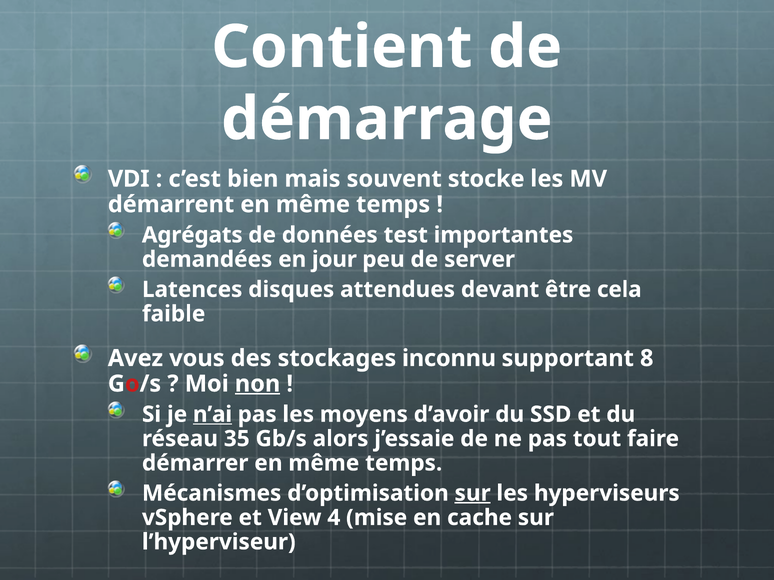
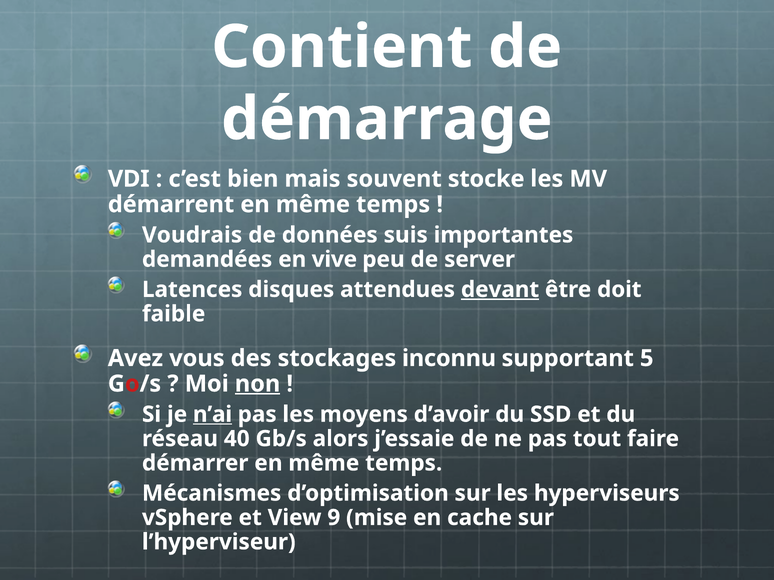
Agrégats: Agrégats -> Voudrais
test: test -> suis
jour: jour -> vive
devant underline: none -> present
cela: cela -> doit
8: 8 -> 5
35: 35 -> 40
sur at (473, 494) underline: present -> none
4: 4 -> 9
